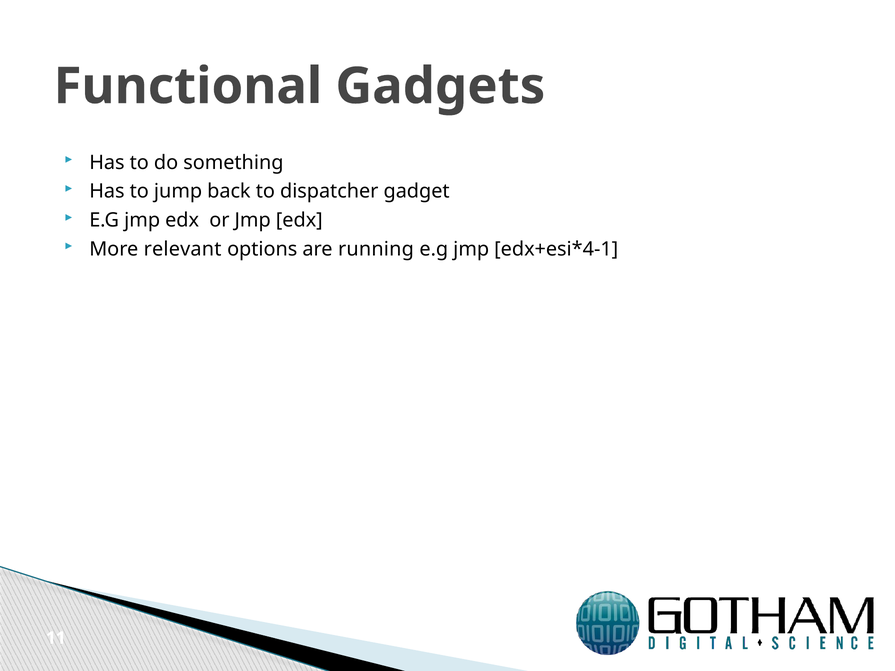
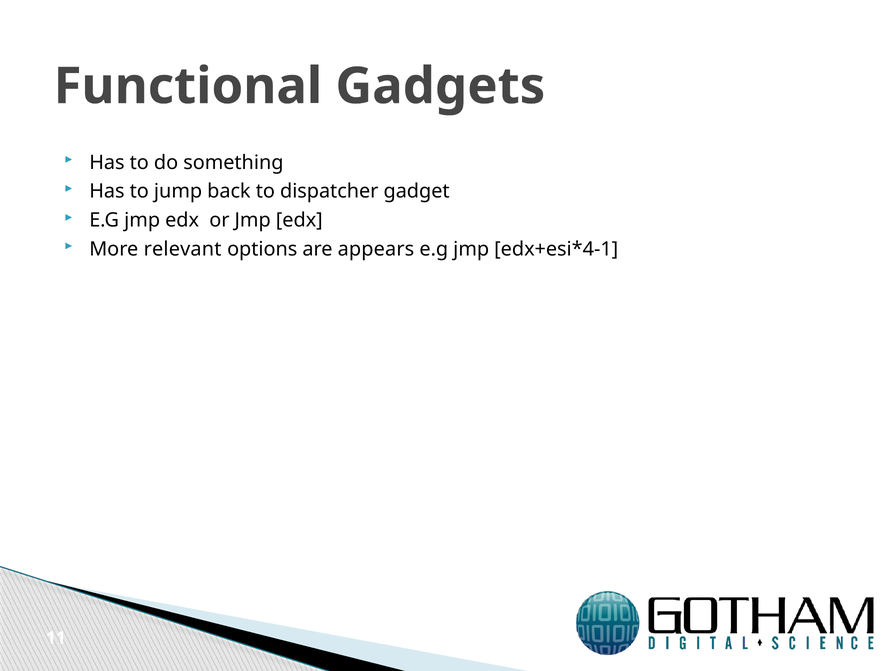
running: running -> appears
